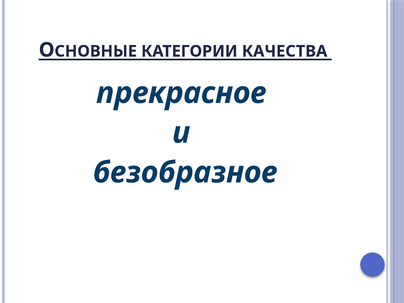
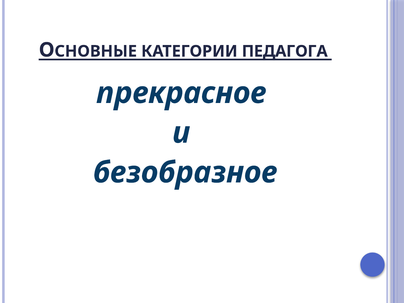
КАЧЕСТВА: КАЧЕСТВА -> ПЕДАГОГА
